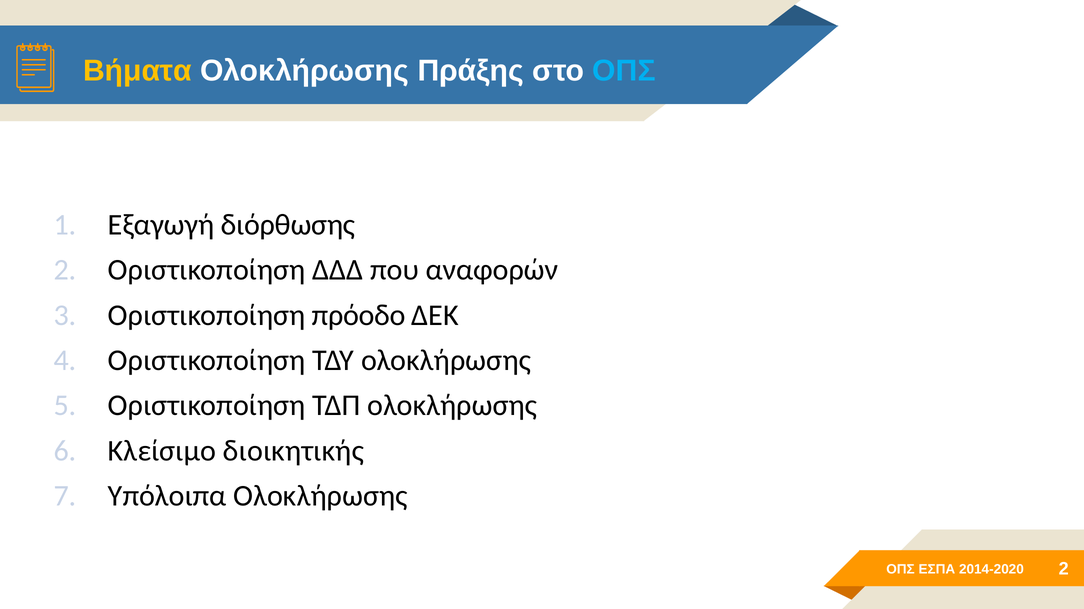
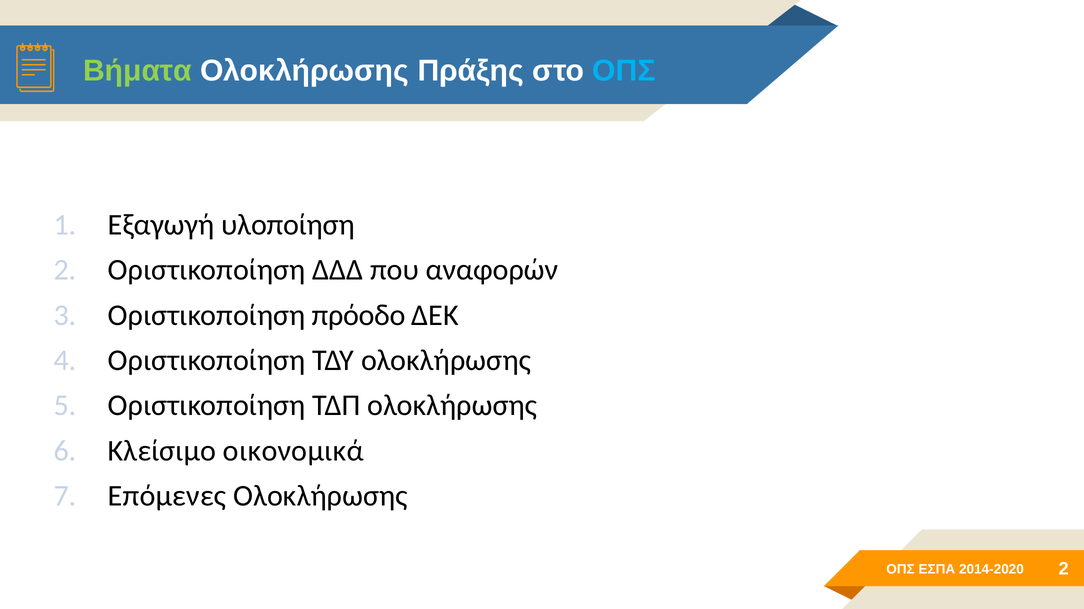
Βήματα colour: yellow -> light green
διόρθωσης: διόρθωσης -> υλοποίηση
διοικητικής: διοικητικής -> οικονομικά
Υπόλοιπα: Υπόλοιπα -> Επόμενες
